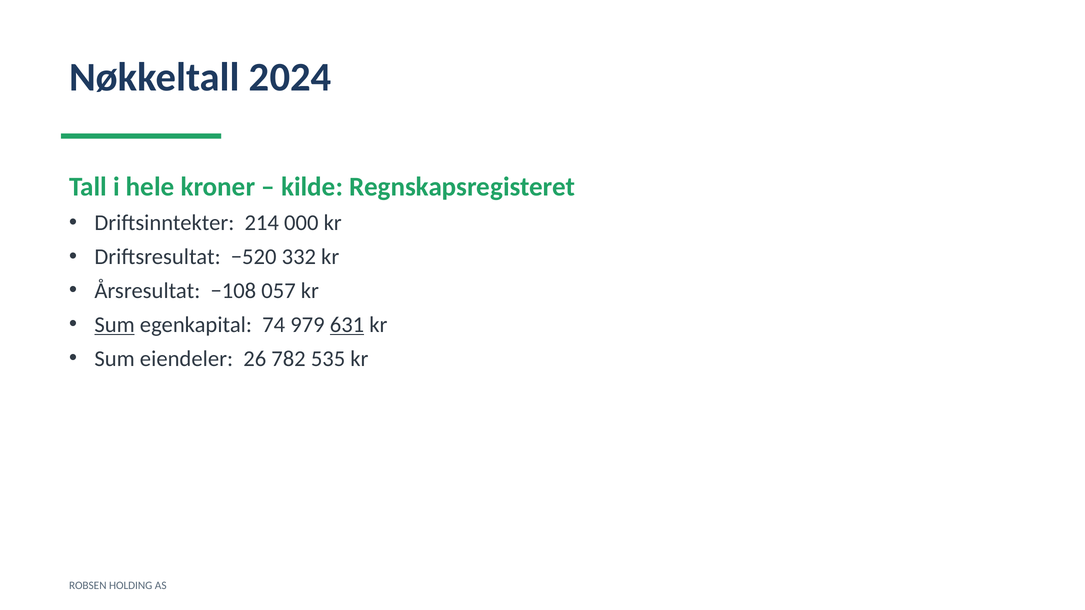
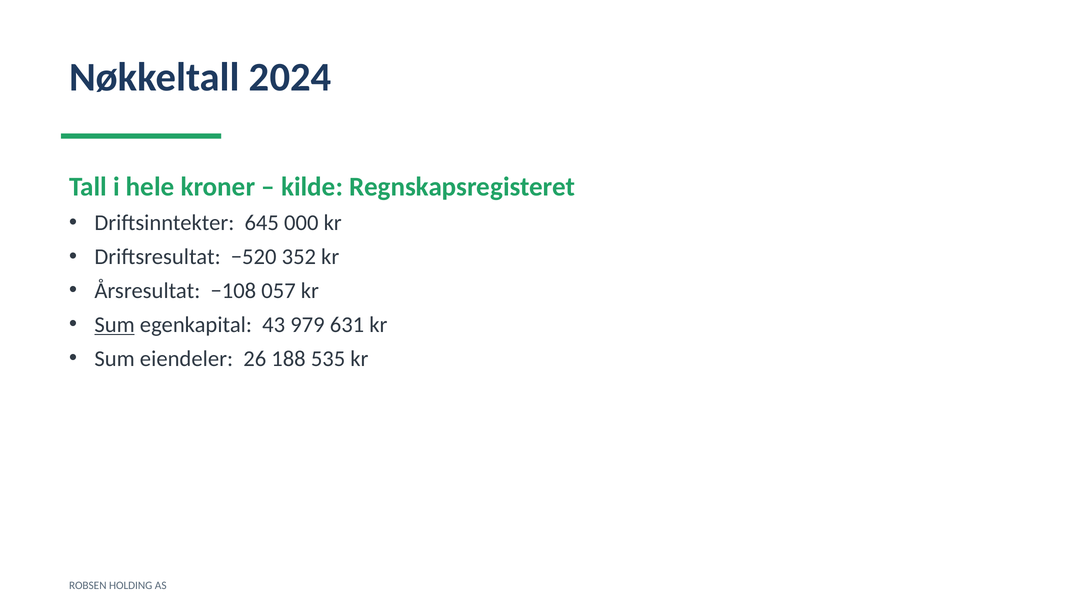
214: 214 -> 645
332: 332 -> 352
74: 74 -> 43
631 underline: present -> none
782: 782 -> 188
